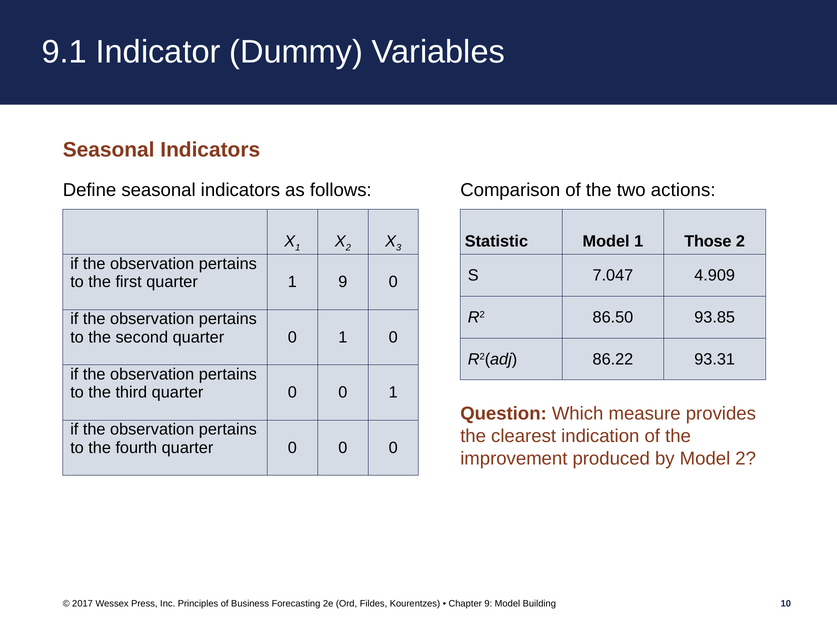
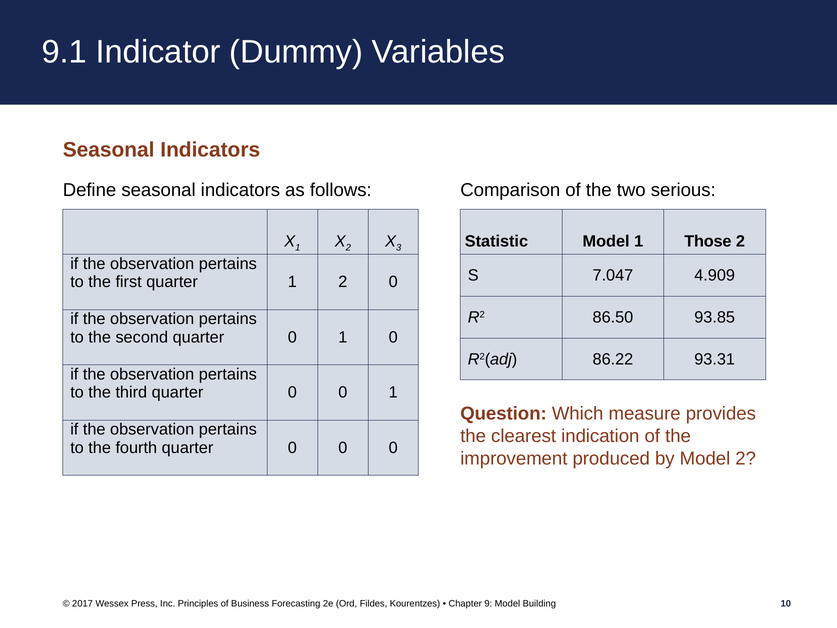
actions: actions -> serious
1 9: 9 -> 2
